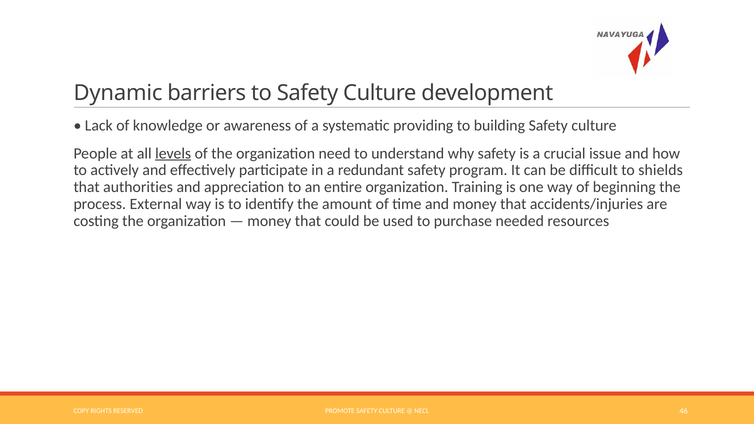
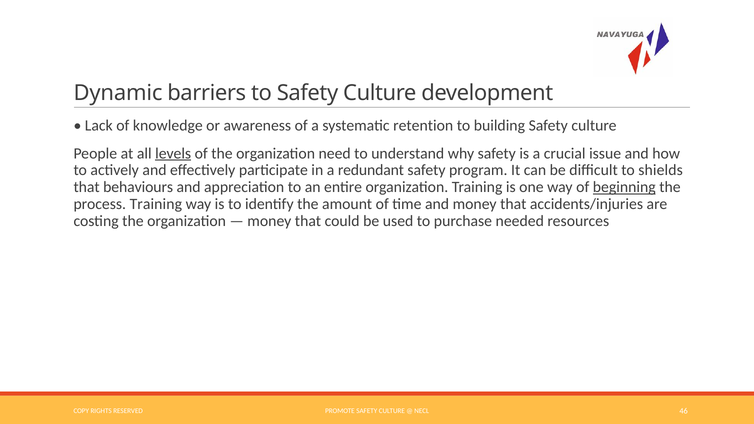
providing: providing -> retention
authorities: authorities -> behaviours
beginning underline: none -> present
process External: External -> Training
